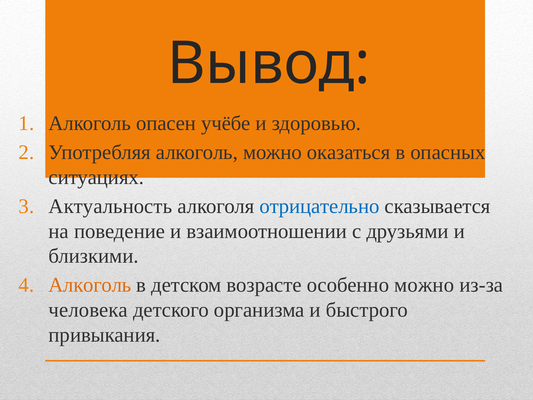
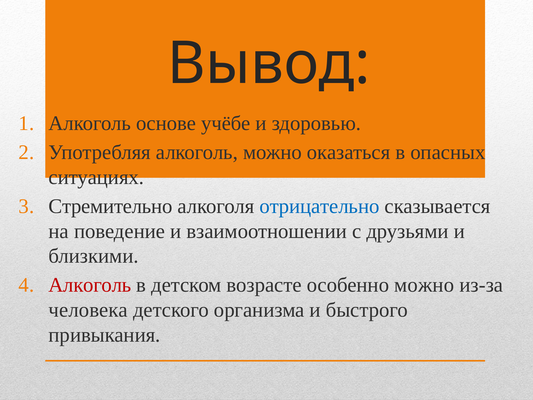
опасен: опасен -> основе
Актуальность: Актуальность -> Стремительно
Алкоголь at (90, 285) colour: orange -> red
